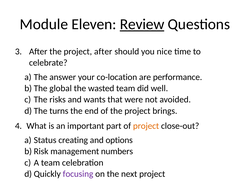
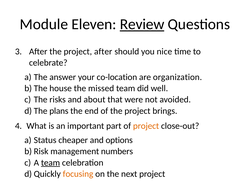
performance: performance -> organization
global: global -> house
wasted: wasted -> missed
wants: wants -> about
turns: turns -> plans
creating: creating -> cheaper
team at (51, 162) underline: none -> present
focusing colour: purple -> orange
